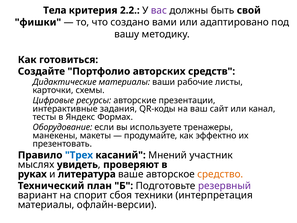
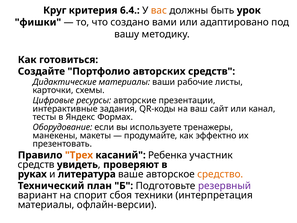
Тела: Тела -> Круг
2.2: 2.2 -> 6.4
вас colour: purple -> orange
свой: свой -> урок
Трех colour: blue -> orange
Мнений: Мнений -> Ребенка
мыслях at (36, 164): мыслях -> средств
